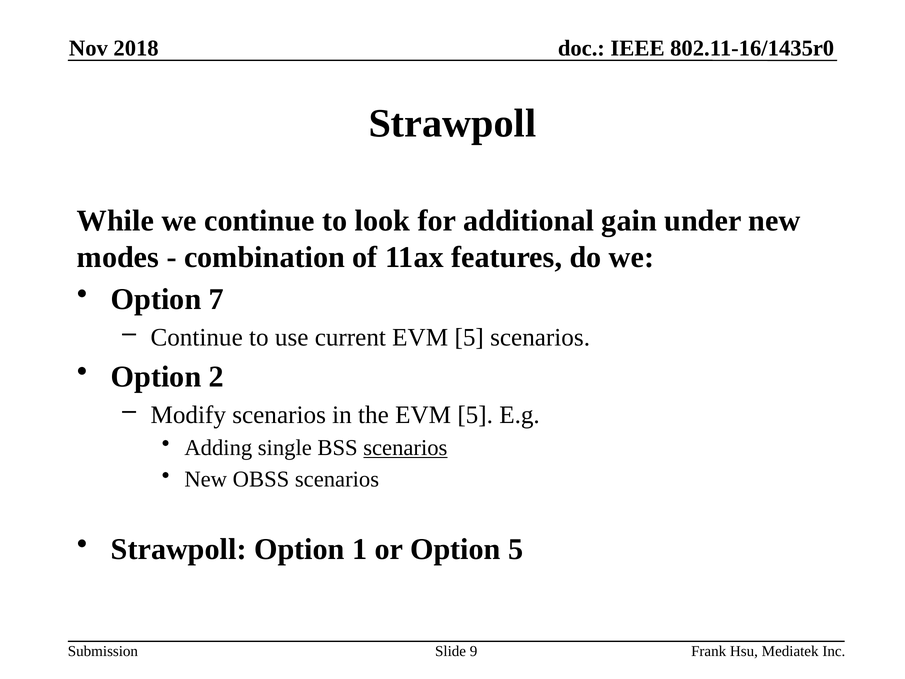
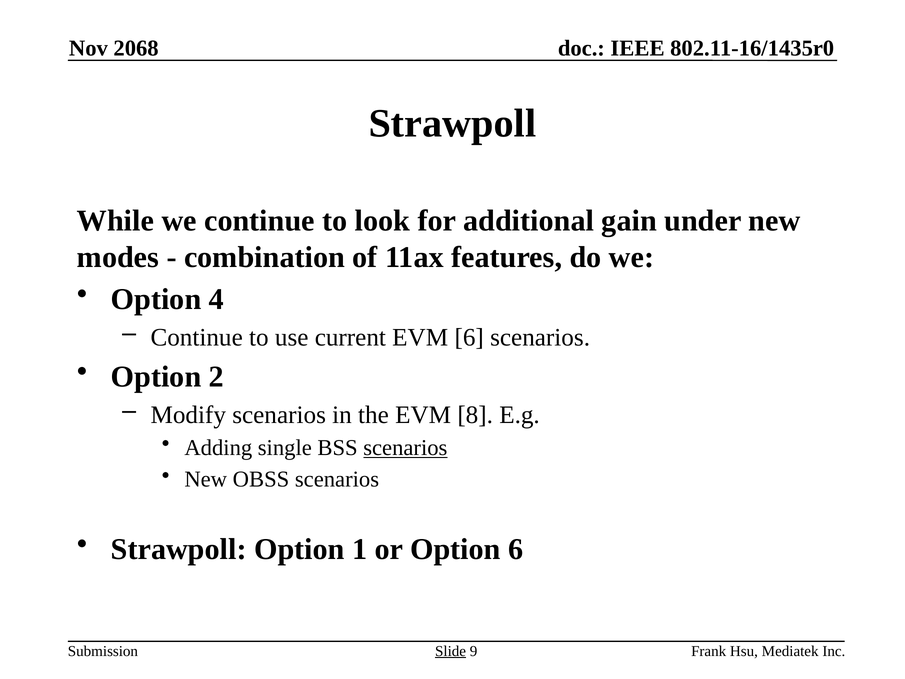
2018: 2018 -> 2068
7: 7 -> 4
current EVM 5: 5 -> 6
the EVM 5: 5 -> 8
Option 5: 5 -> 6
Slide underline: none -> present
